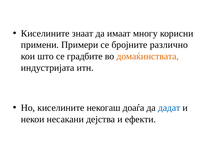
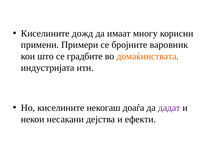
знаат: знаат -> дожд
различно: различно -> варовник
дадат colour: blue -> purple
